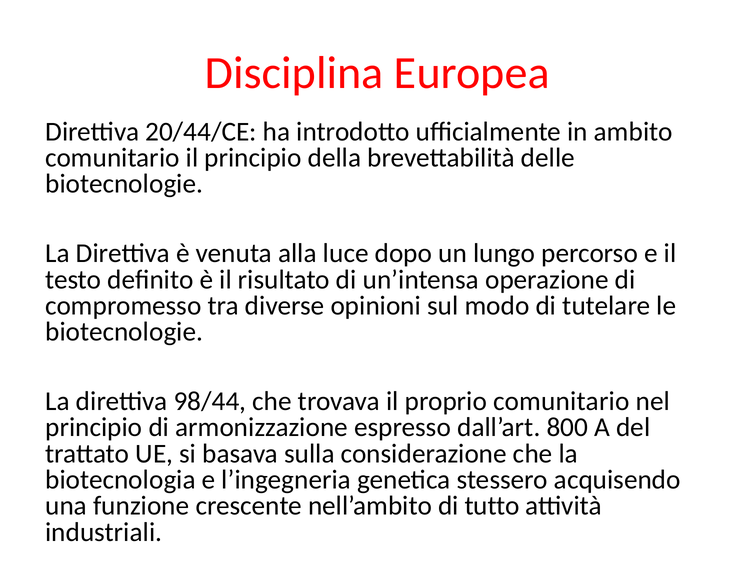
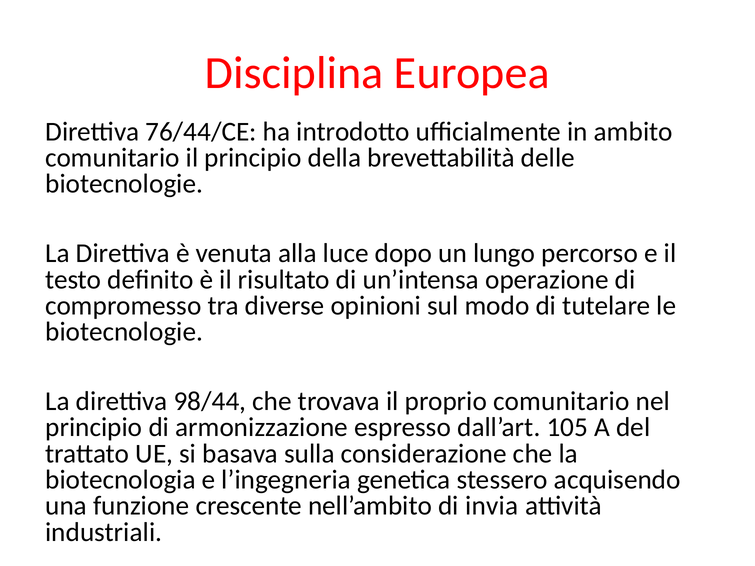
20/44/CE: 20/44/CE -> 76/44/CE
800: 800 -> 105
tutto: tutto -> invia
